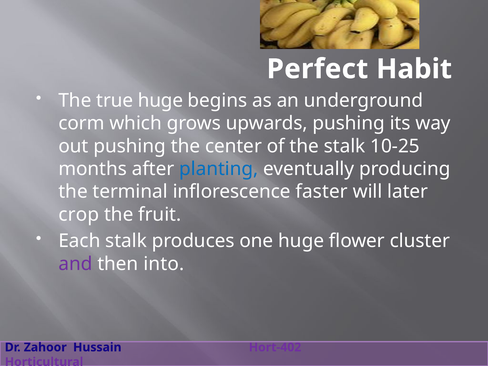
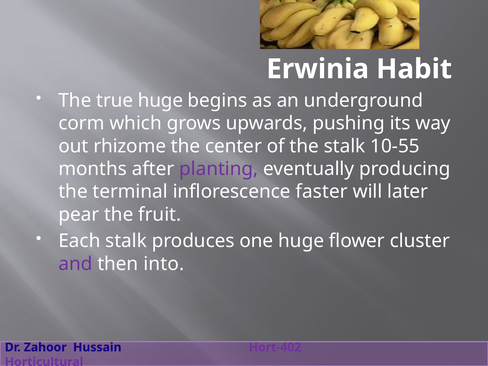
Perfect: Perfect -> Erwinia
out pushing: pushing -> rhizome
10-25: 10-25 -> 10-55
planting colour: blue -> purple
crop: crop -> pear
